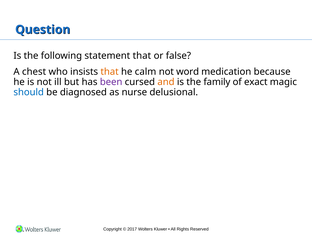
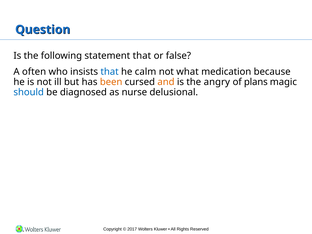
chest: chest -> often
that at (110, 72) colour: orange -> blue
word: word -> what
been colour: purple -> orange
family: family -> angry
exact: exact -> plans
